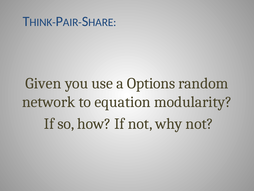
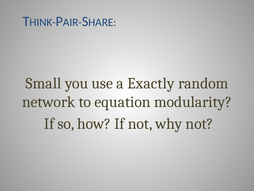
Given: Given -> Small
Options: Options -> Exactly
